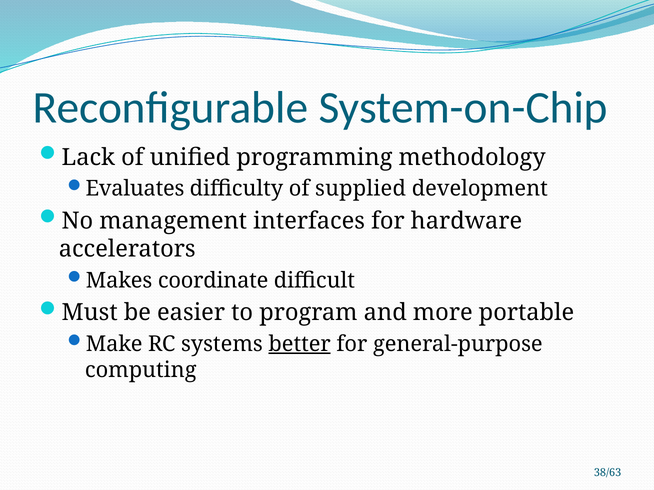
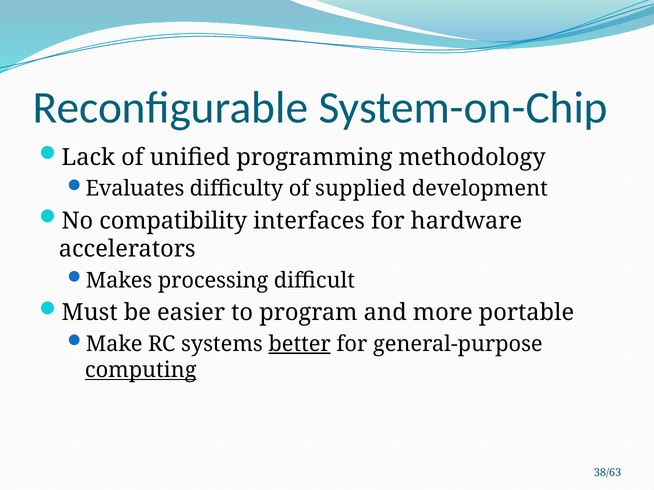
management: management -> compatibility
coordinate: coordinate -> processing
computing underline: none -> present
